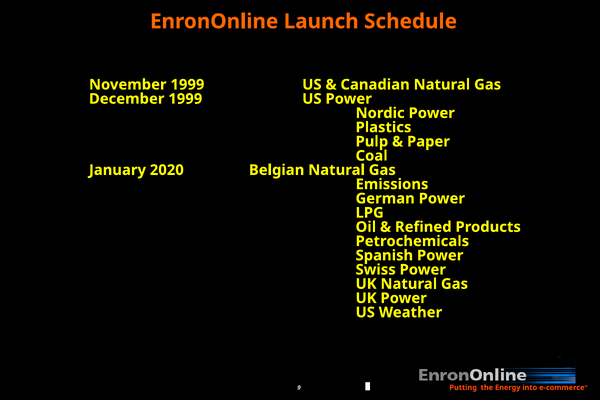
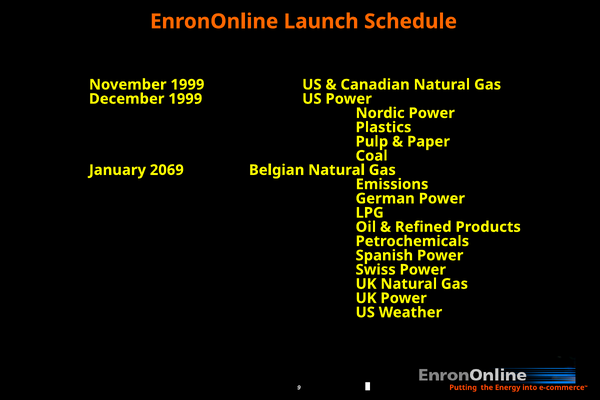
2020: 2020 -> 2069
